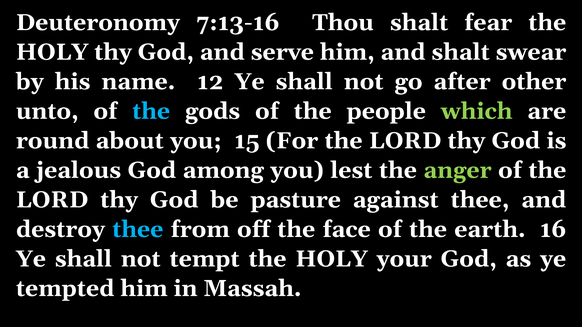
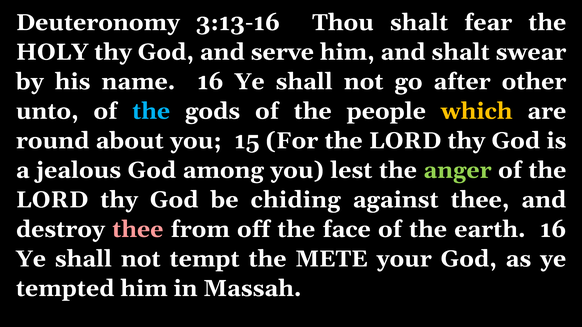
7:13-16: 7:13-16 -> 3:13-16
name 12: 12 -> 16
which colour: light green -> yellow
pasture: pasture -> chiding
thee at (138, 230) colour: light blue -> pink
tempt the HOLY: HOLY -> METE
